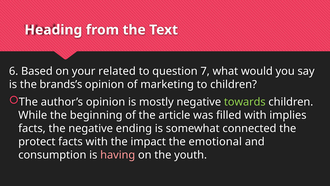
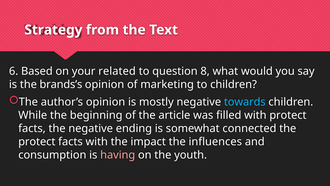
Heading: Heading -> Strategy
7: 7 -> 8
towards colour: light green -> light blue
with implies: implies -> protect
emotional: emotional -> influences
